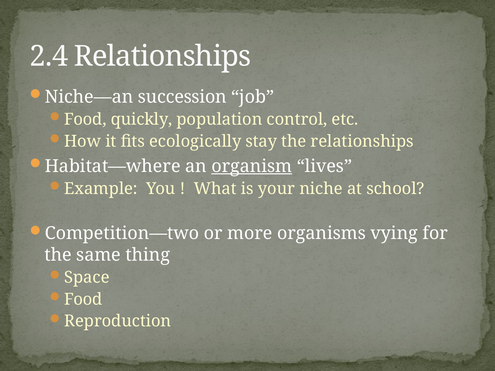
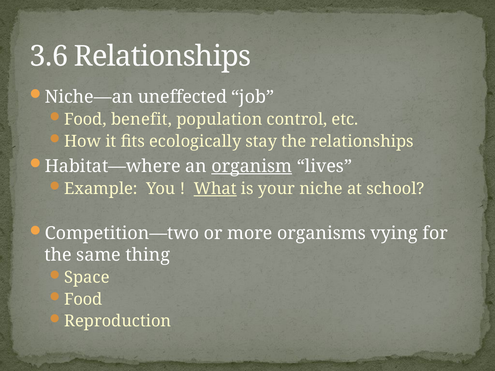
2.4: 2.4 -> 3.6
succession: succession -> uneffected
quickly: quickly -> benefit
What underline: none -> present
